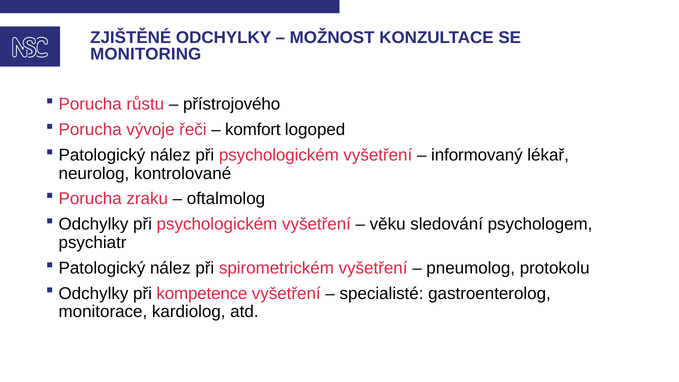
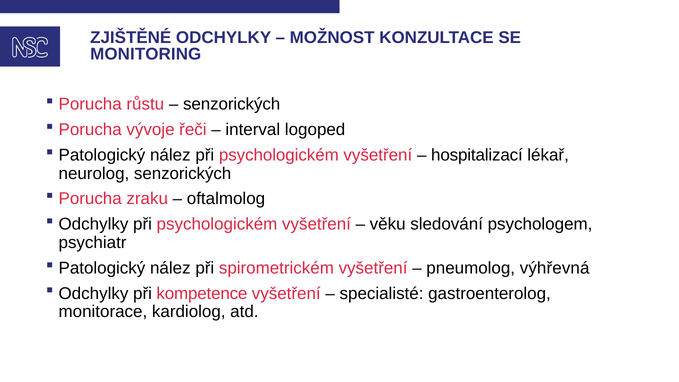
přístrojového at (232, 104): přístrojového -> senzorických
komfort: komfort -> interval
informovaný: informovaný -> hospitalizací
neurolog kontrolované: kontrolované -> senzorických
protokolu: protokolu -> výhřevná
